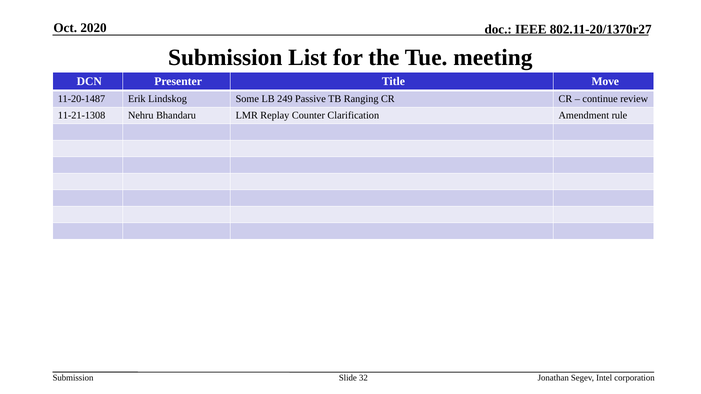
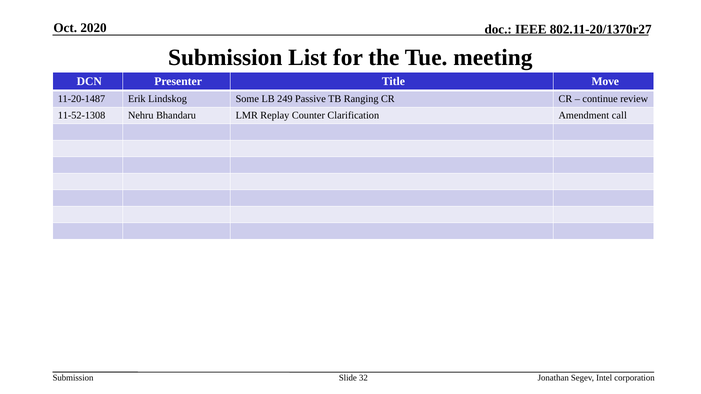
11-21-1308: 11-21-1308 -> 11-52-1308
rule: rule -> call
